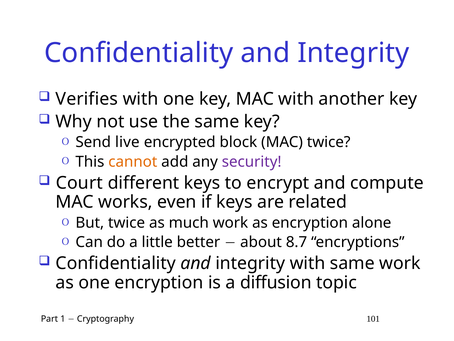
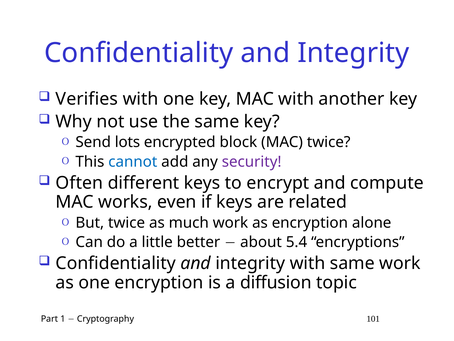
live: live -> lots
cannot colour: orange -> blue
Court: Court -> Often
8.7: 8.7 -> 5.4
